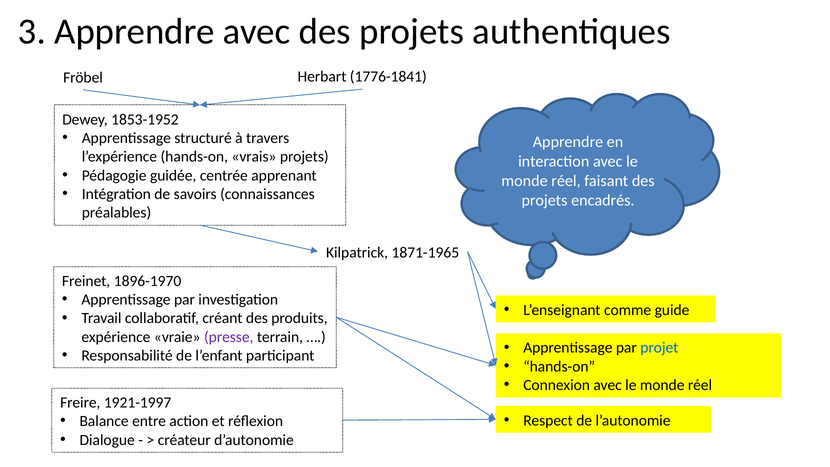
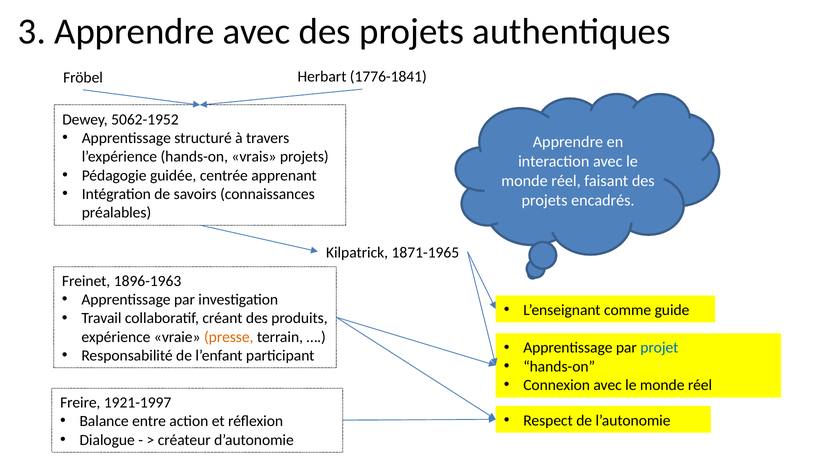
1853-1952: 1853-1952 -> 5062-1952
1896-1970: 1896-1970 -> 1896-1963
presse colour: purple -> orange
